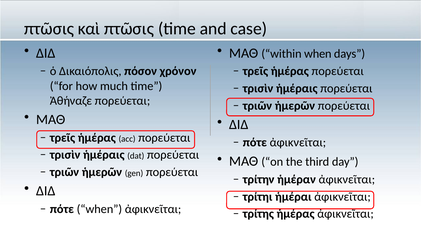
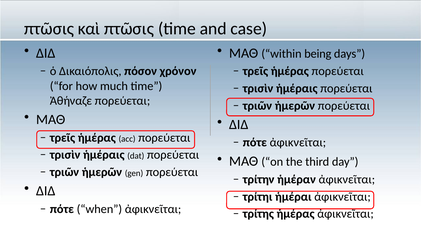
within when: when -> being
